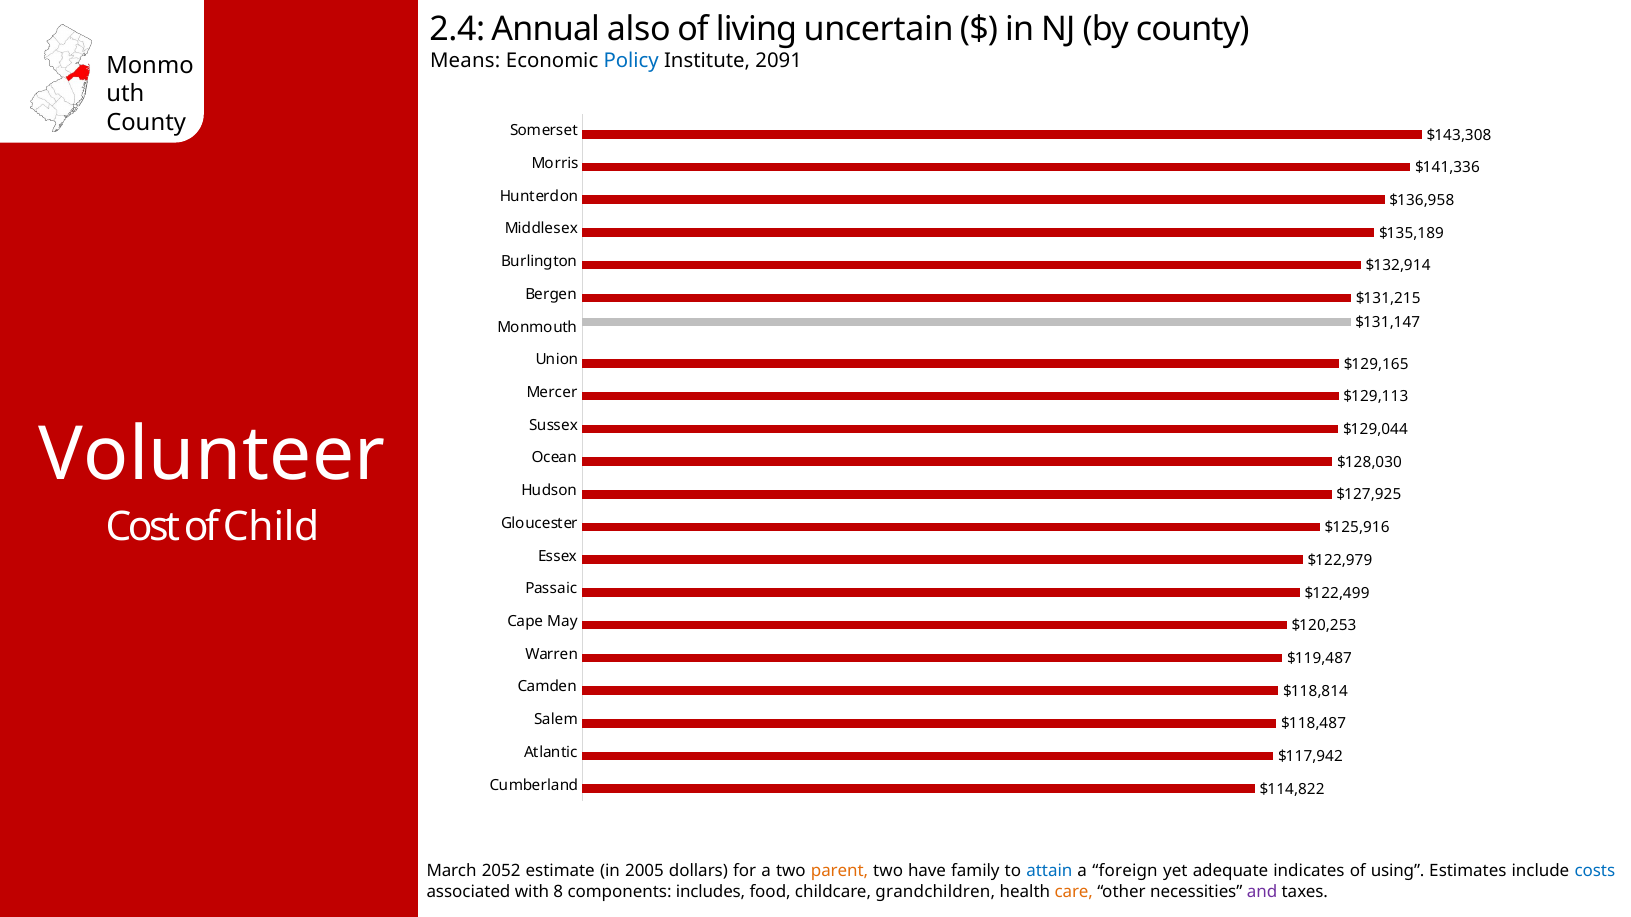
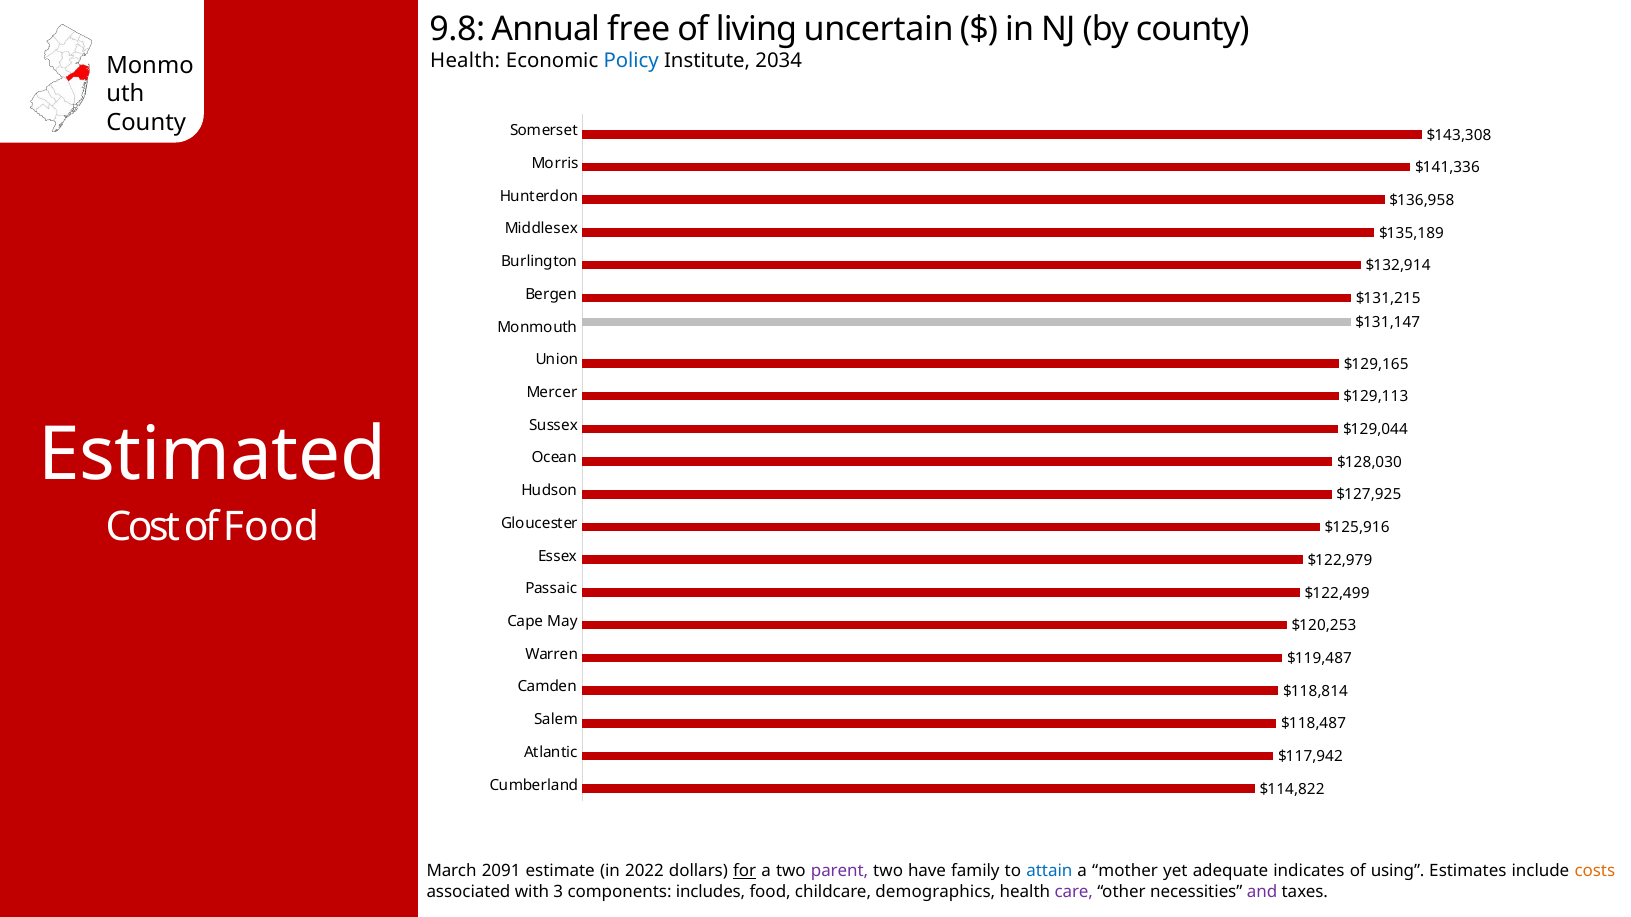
2.4: 2.4 -> 9.8
also: also -> free
Means at (465, 60): Means -> Health
2091: 2091 -> 2034
Volunteer: Volunteer -> Estimated
of Child: Child -> Food
2052: 2052 -> 2091
2005: 2005 -> 2022
for underline: none -> present
parent colour: orange -> purple
foreign: foreign -> mother
costs colour: blue -> orange
8: 8 -> 3
grandchildren: grandchildren -> demographics
care colour: orange -> purple
